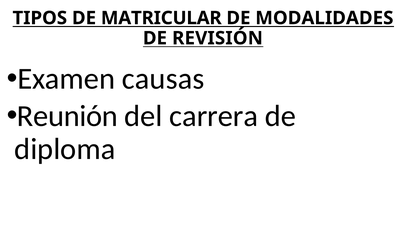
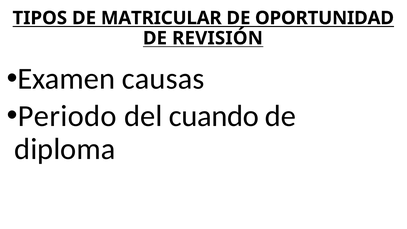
MODALIDADES: MODALIDADES -> OPORTUNIDAD
Reunión: Reunión -> Periodo
carrera: carrera -> cuando
